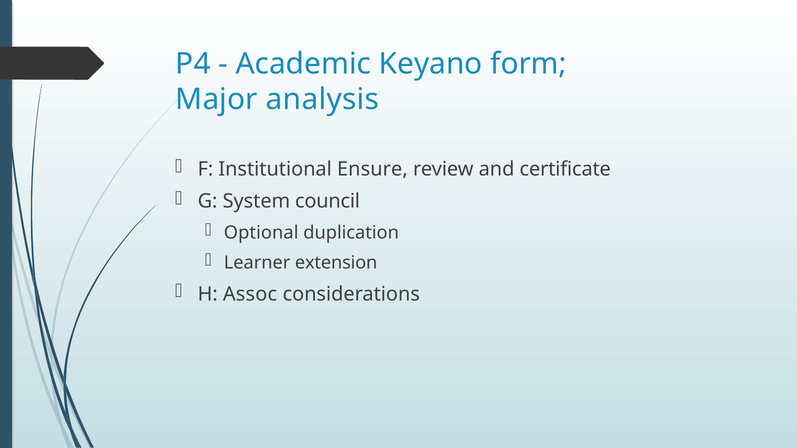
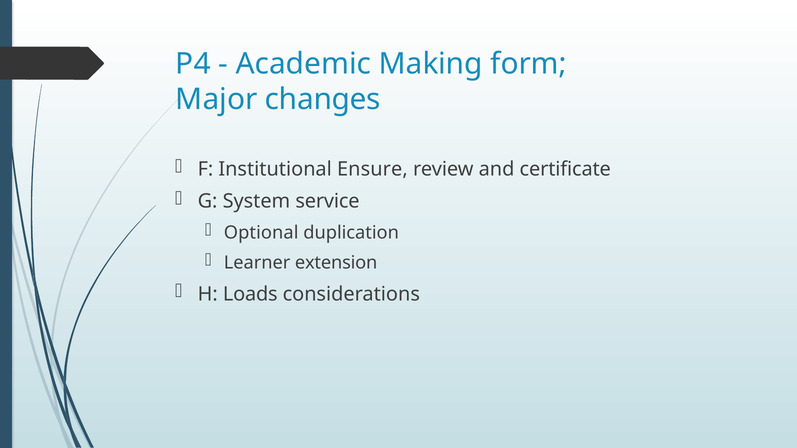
Keyano: Keyano -> Making
analysis: analysis -> changes
council: council -> service
Assoc: Assoc -> Loads
